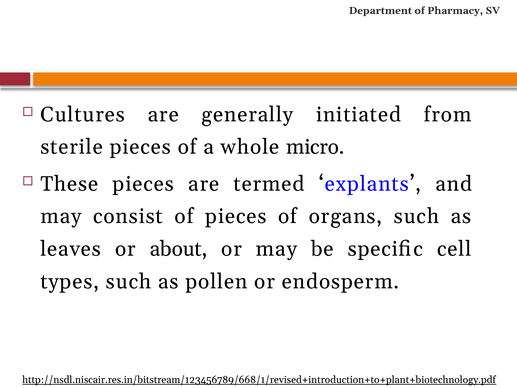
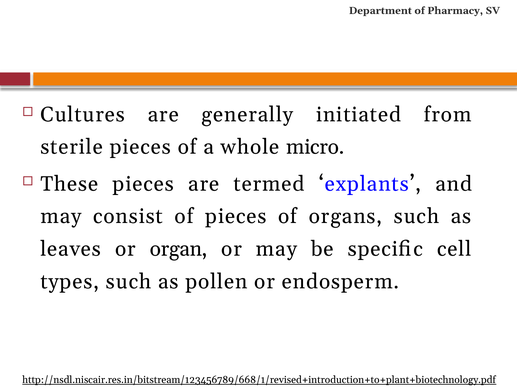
about: about -> organ
